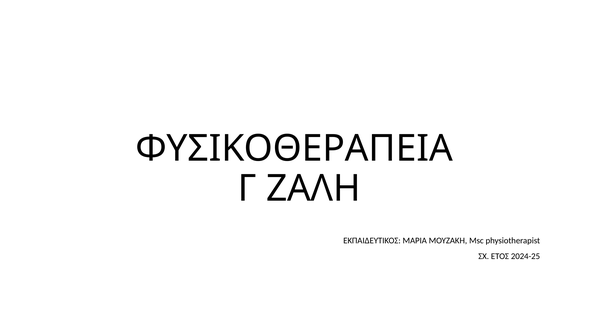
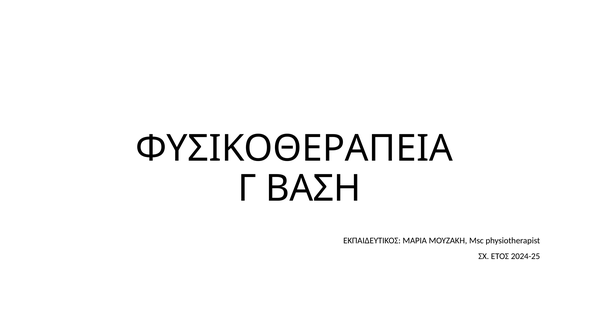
ΖΑΛΗ: ΖΑΛΗ -> ΒΑΣΗ
